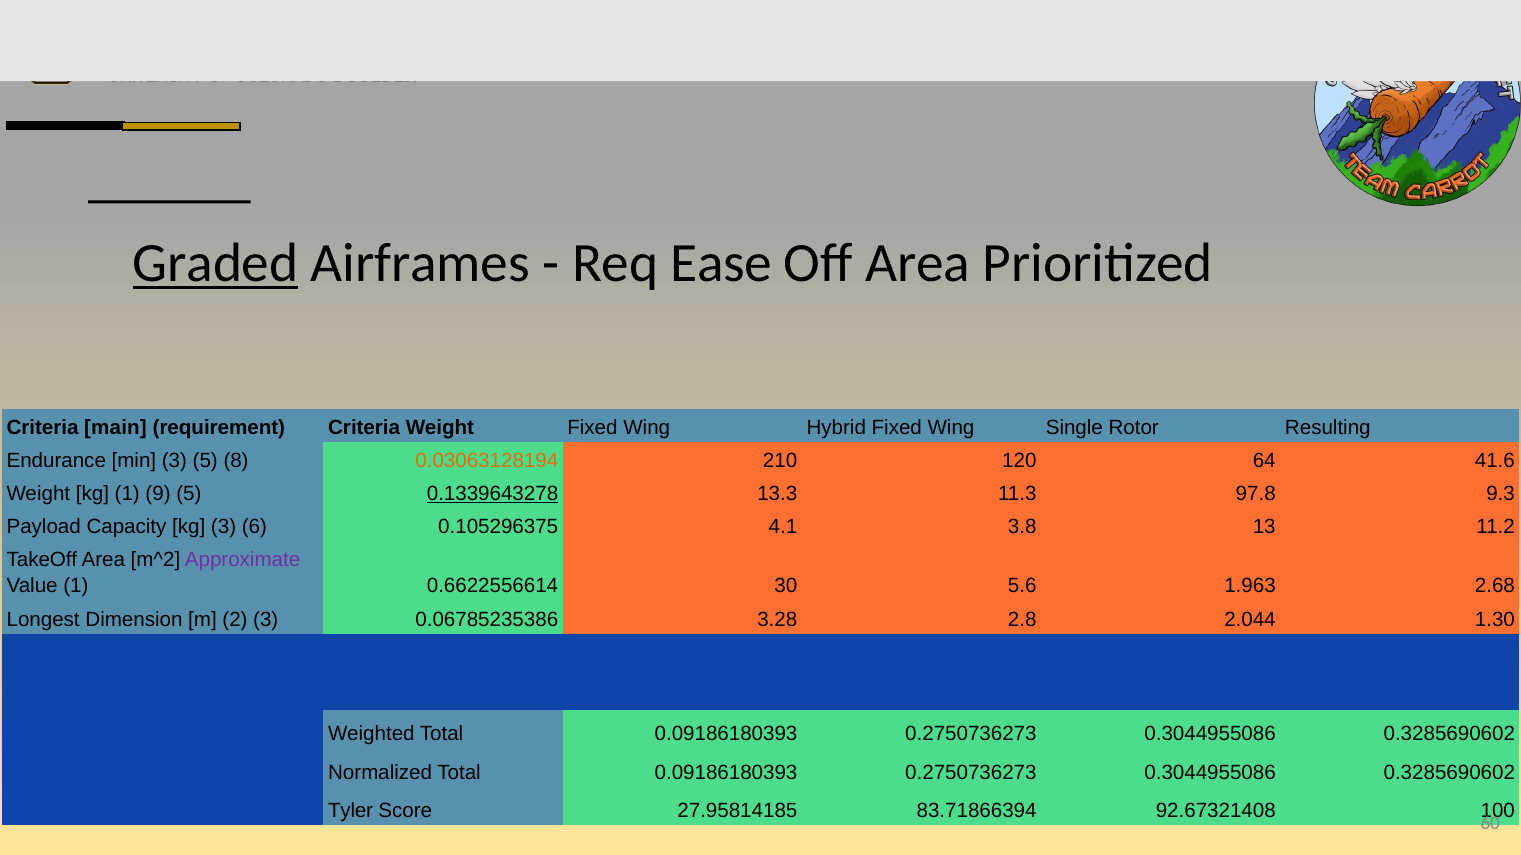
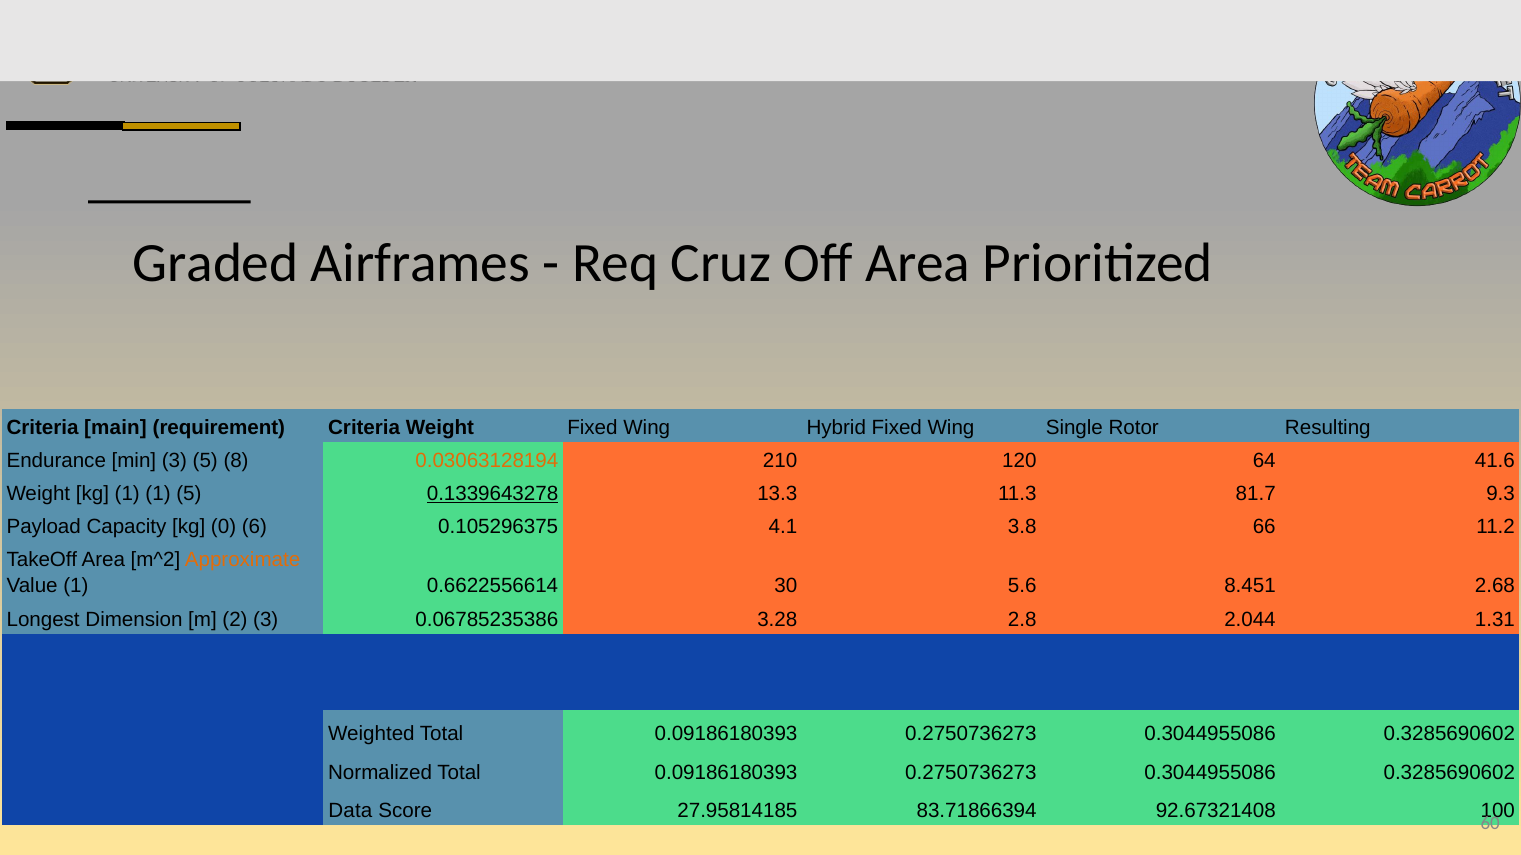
Graded underline: present -> none
Ease: Ease -> Cruz
1 9: 9 -> 1
97.8: 97.8 -> 81.7
kg 3: 3 -> 0
13: 13 -> 66
Approximate colour: purple -> orange
1.963: 1.963 -> 8.451
1.30: 1.30 -> 1.31
Tyler: Tyler -> Data
